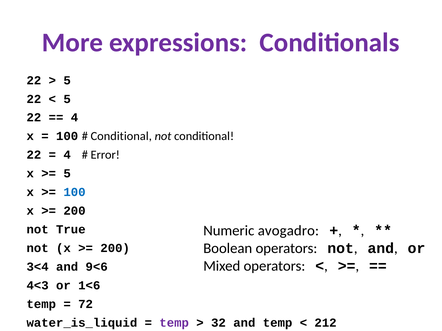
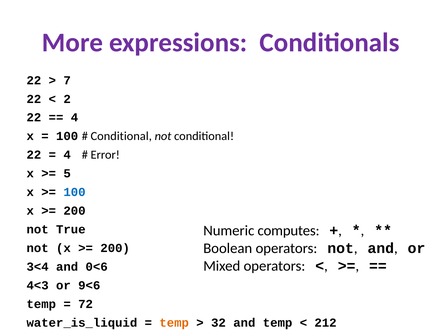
5 at (67, 80): 5 -> 7
5 at (67, 99): 5 -> 2
avogadro: avogadro -> computes
9<6: 9<6 -> 0<6
1<6: 1<6 -> 9<6
temp at (174, 323) colour: purple -> orange
